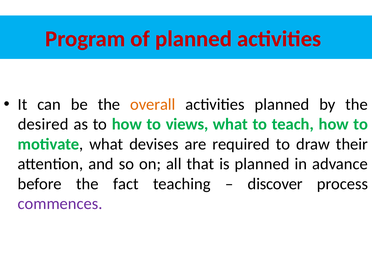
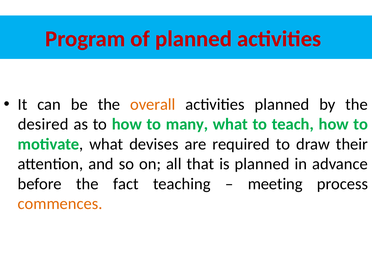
views: views -> many
discover: discover -> meeting
commences colour: purple -> orange
